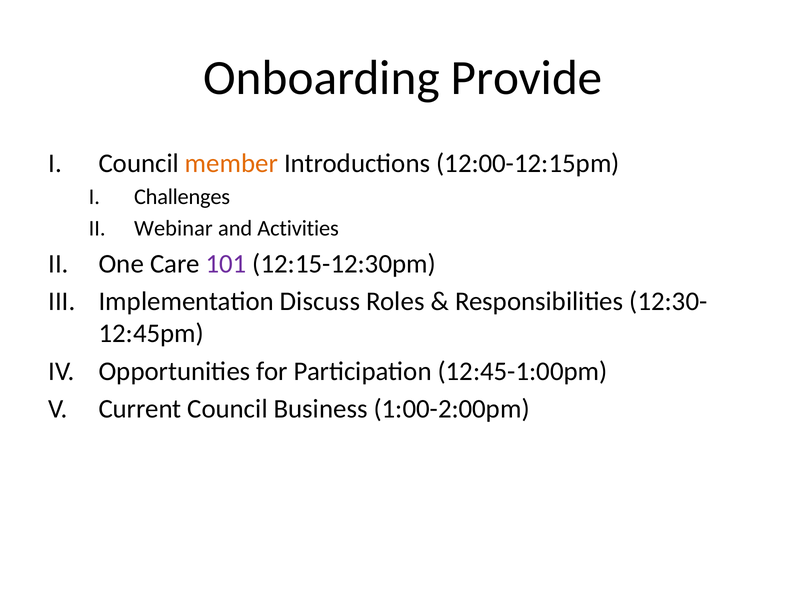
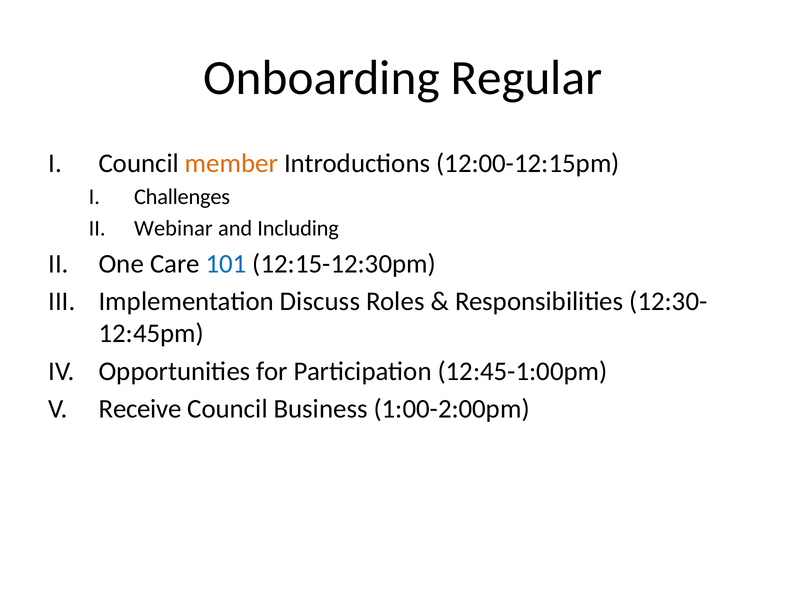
Provide: Provide -> Regular
Activities: Activities -> Including
101 colour: purple -> blue
Current: Current -> Receive
